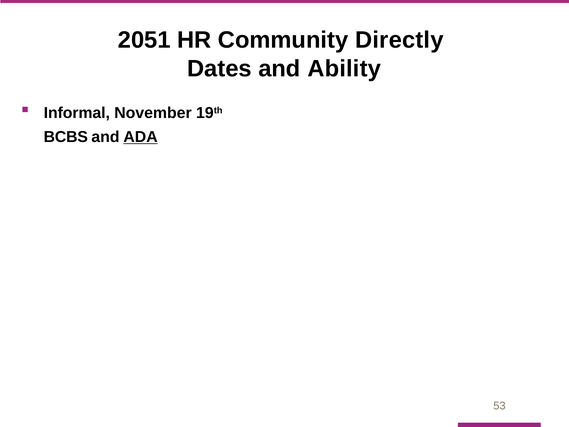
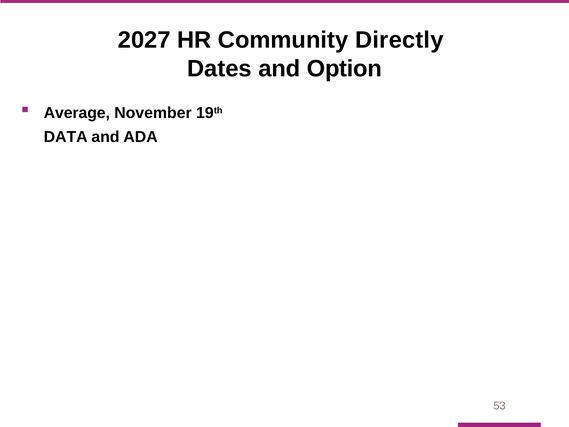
2051: 2051 -> 2027
Ability: Ability -> Option
Informal: Informal -> Average
BCBS: BCBS -> DATA
ADA underline: present -> none
